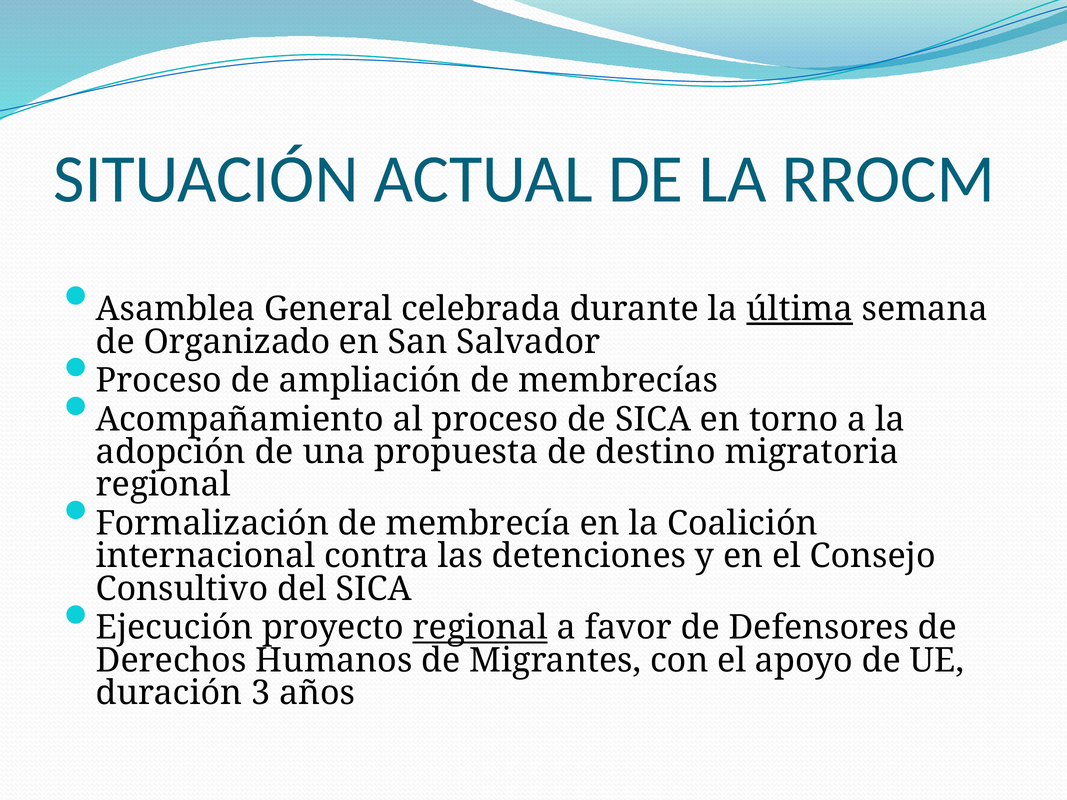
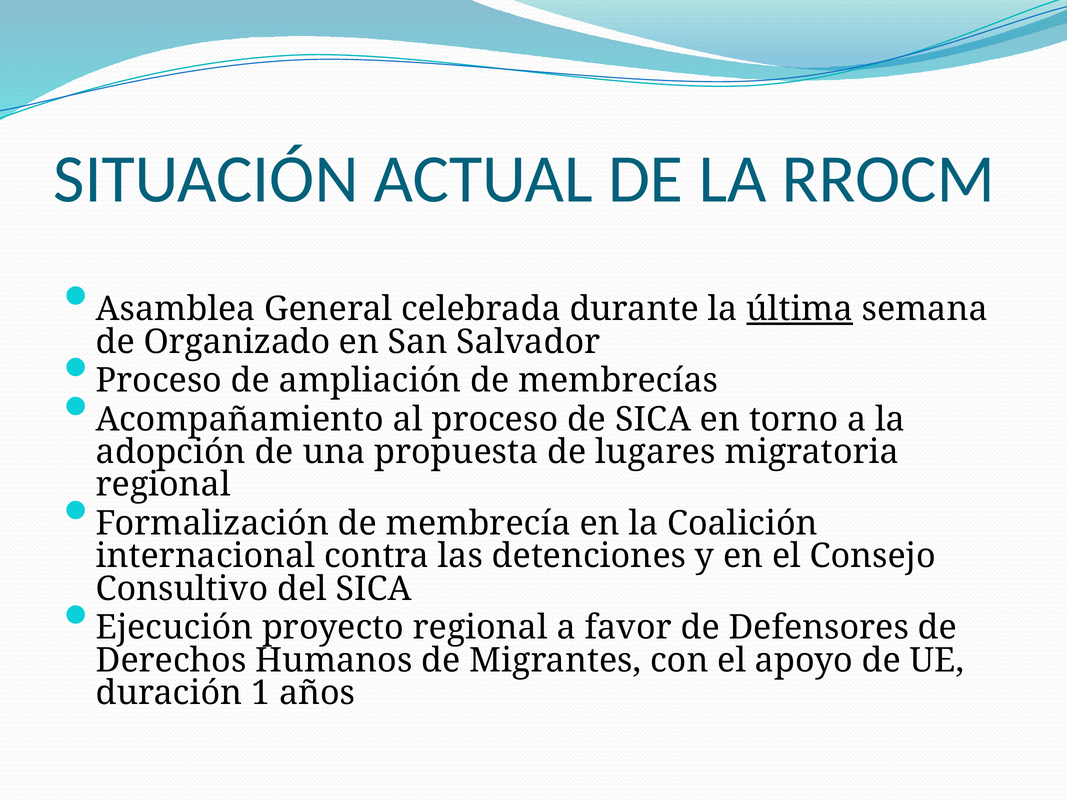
destino: destino -> lugares
regional at (480, 628) underline: present -> none
3: 3 -> 1
